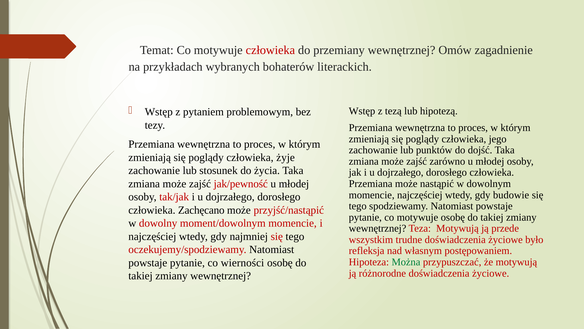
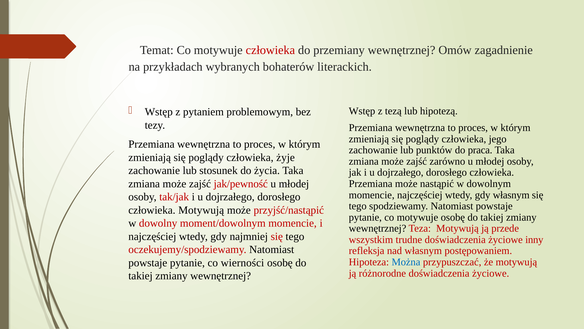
dojść: dojść -> praca
gdy budowie: budowie -> własnym
człowieka Zachęcano: Zachęcano -> Motywują
było: było -> inny
Można colour: green -> blue
